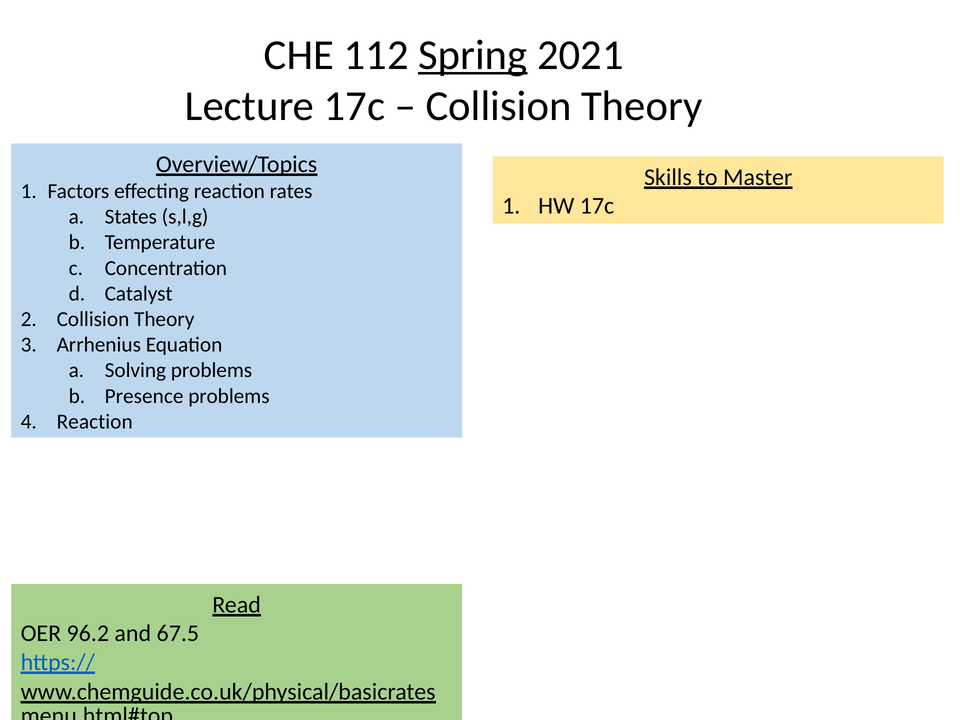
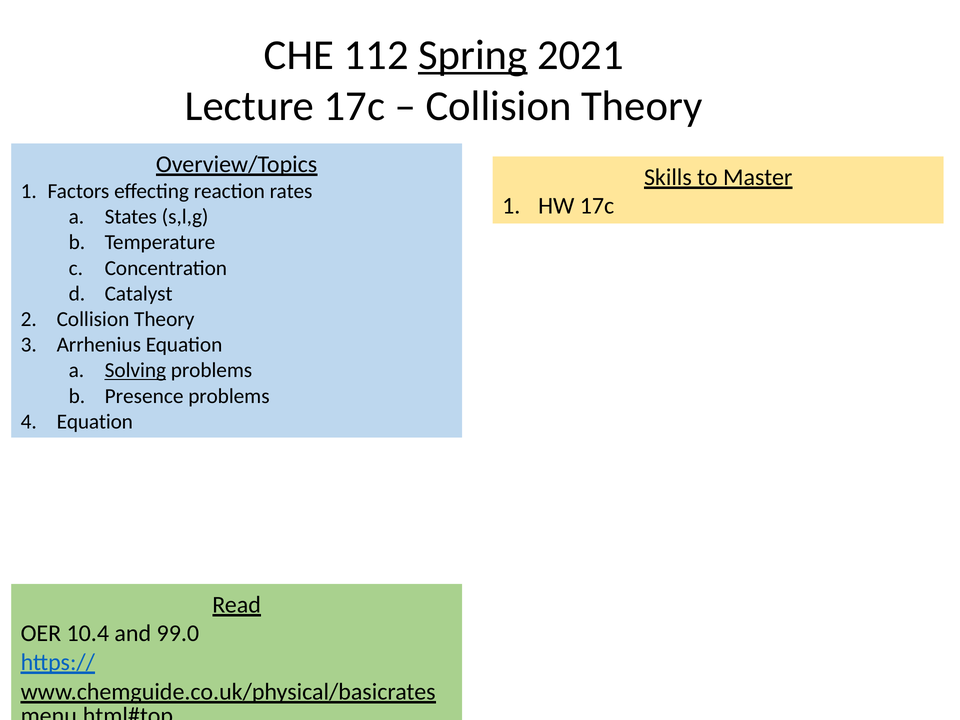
Solving underline: none -> present
Reaction at (95, 422): Reaction -> Equation
96.2: 96.2 -> 10.4
67.5: 67.5 -> 99.0
